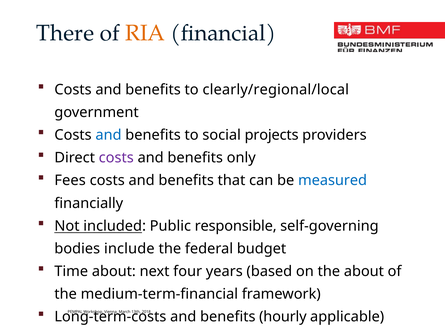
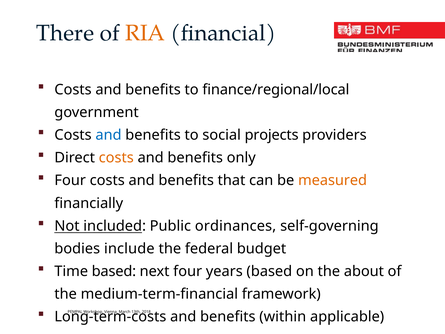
clearly/regional/local: clearly/regional/local -> finance/regional/local
costs at (116, 158) colour: purple -> orange
Fees at (70, 180): Fees -> Four
measured colour: blue -> orange
responsible: responsible -> ordinances
Time about: about -> based
hourly: hourly -> within
